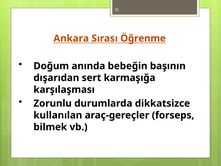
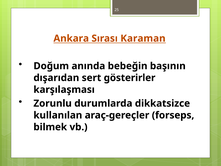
Öğrenme: Öğrenme -> Karaman
karmaşığa: karmaşığa -> gösterirler
